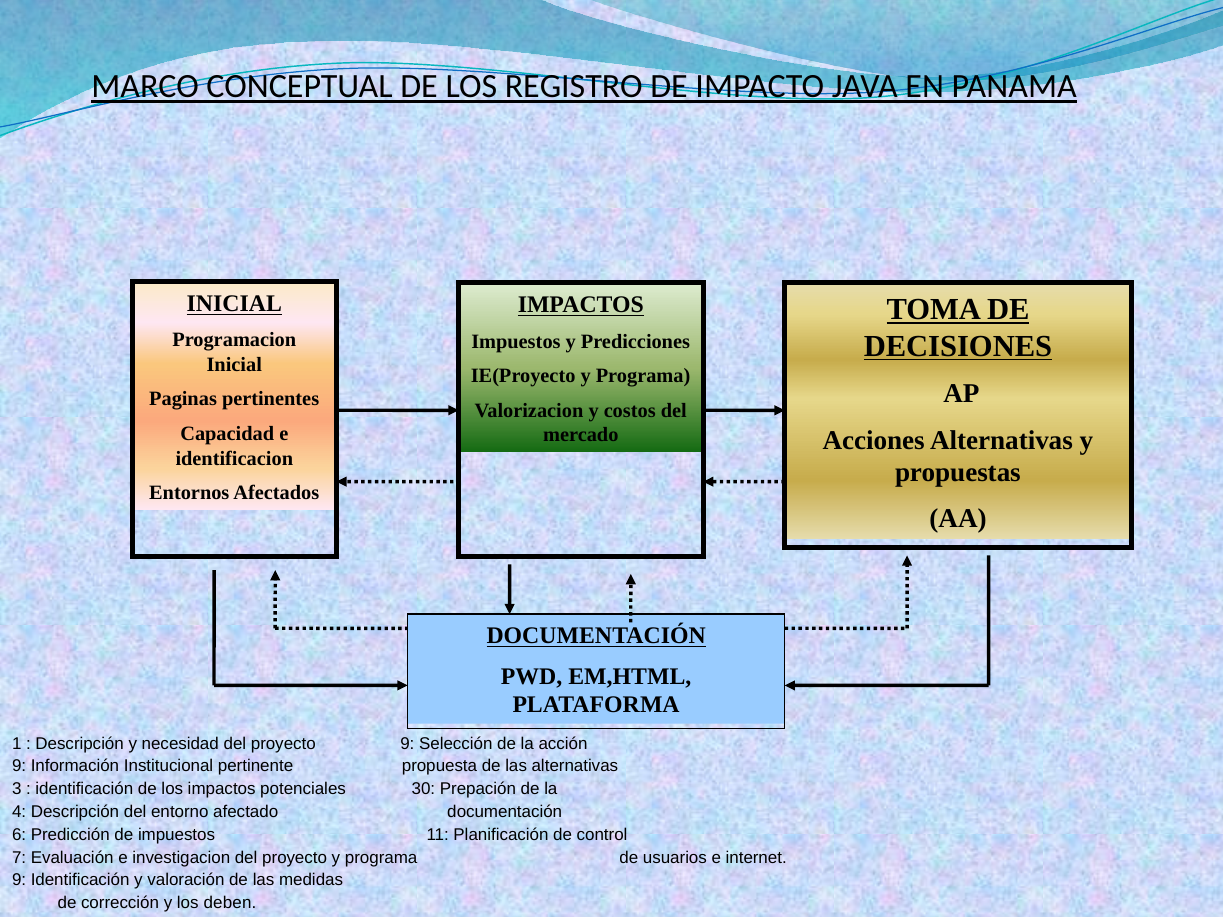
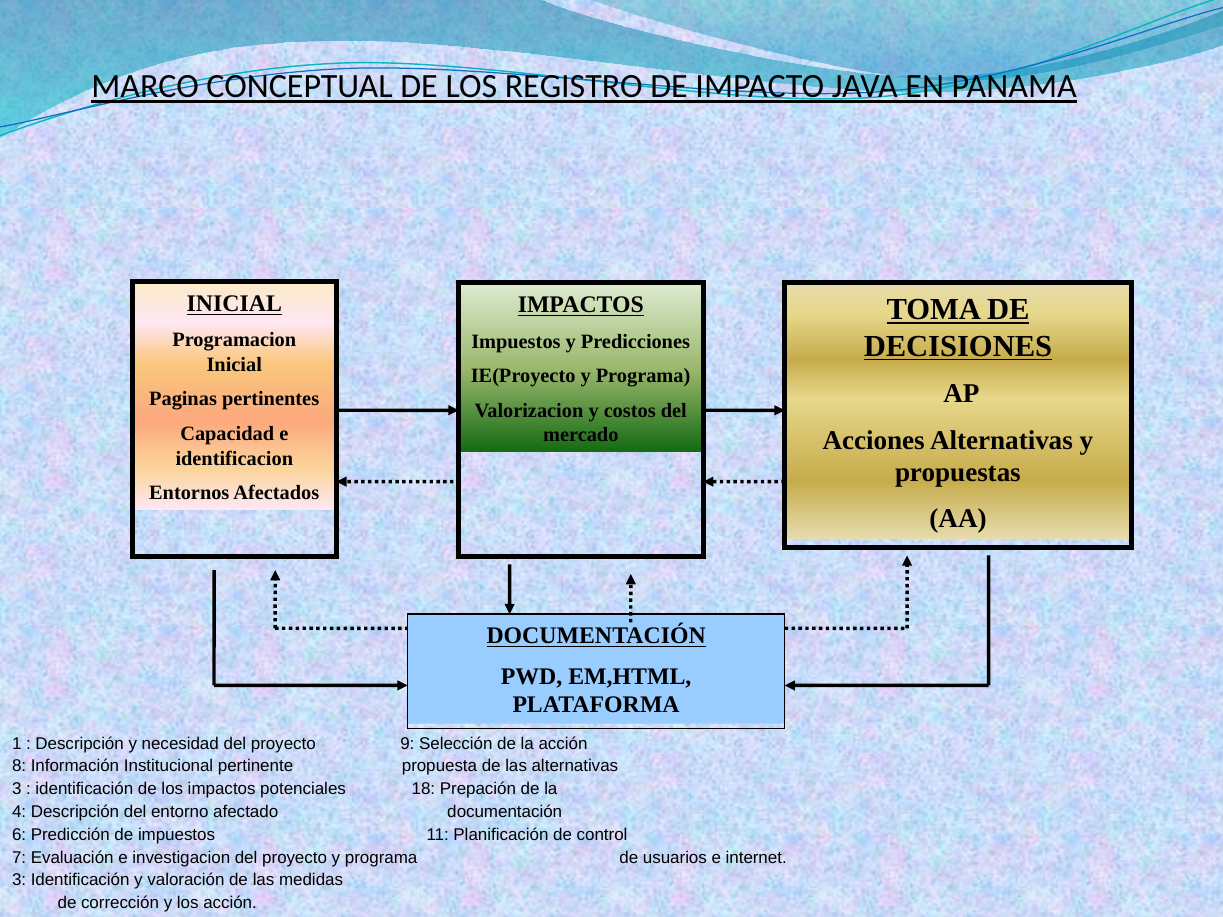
9 at (19, 766): 9 -> 8
30: 30 -> 18
9 at (19, 881): 9 -> 3
los deben: deben -> acción
